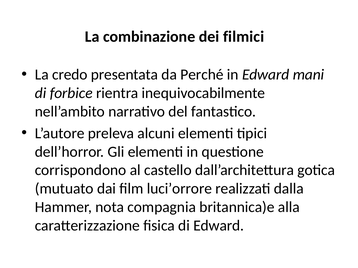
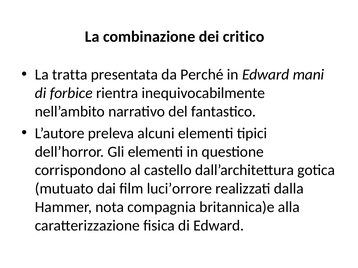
filmici: filmici -> critico
credo: credo -> tratta
